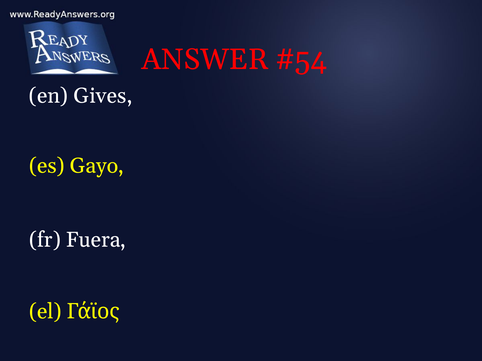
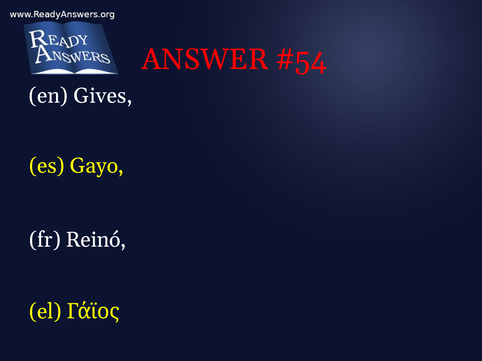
Fuera: Fuera -> Reinó
